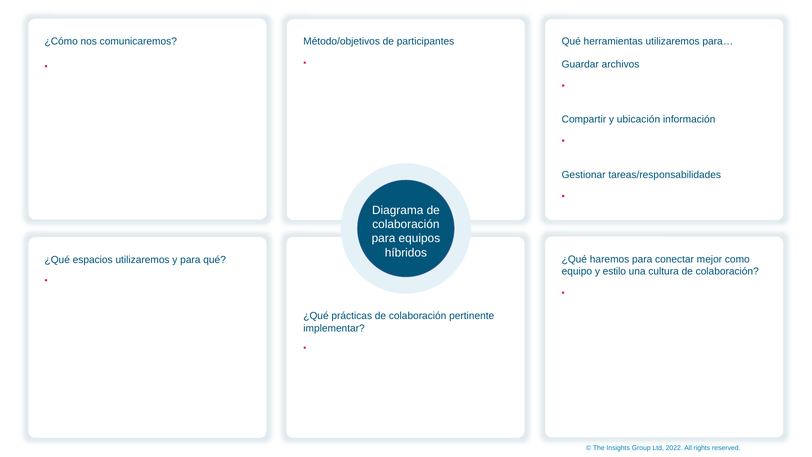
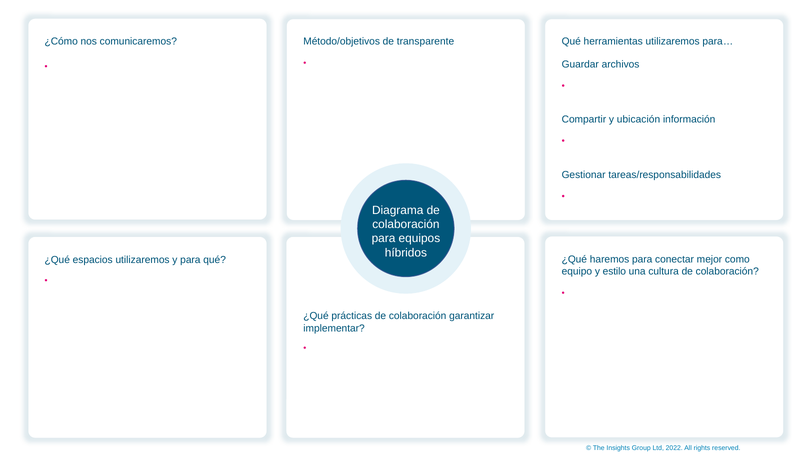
participantes: participantes -> transparente
pertinente: pertinente -> garantizar
